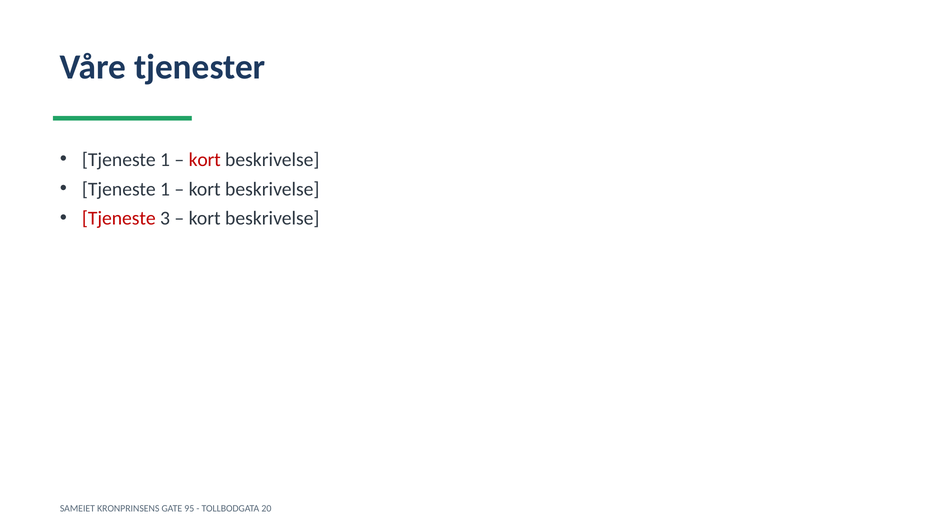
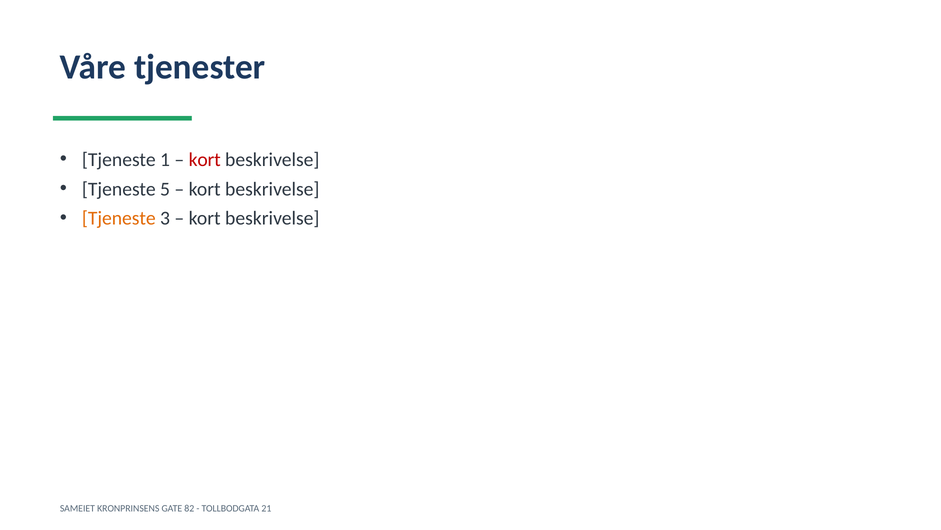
1 at (165, 189): 1 -> 5
Tjeneste at (119, 218) colour: red -> orange
95: 95 -> 82
20: 20 -> 21
